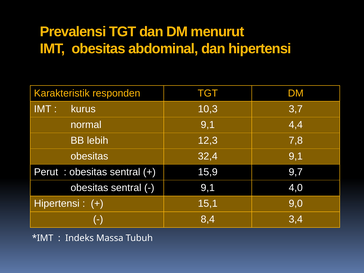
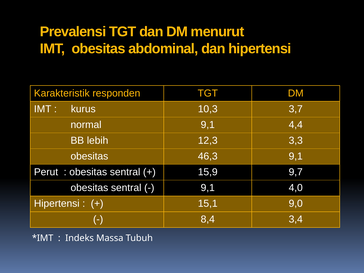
7,8: 7,8 -> 3,3
32,4: 32,4 -> 46,3
